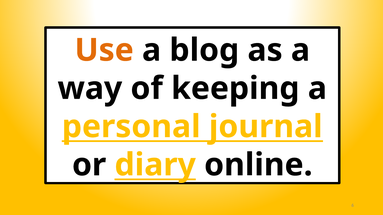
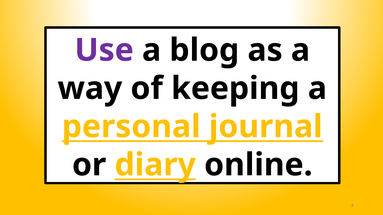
Use colour: orange -> purple
